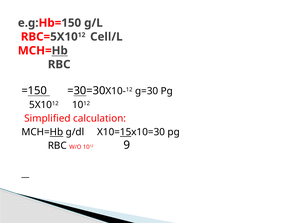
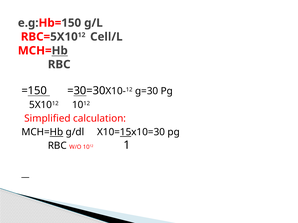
9: 9 -> 1
